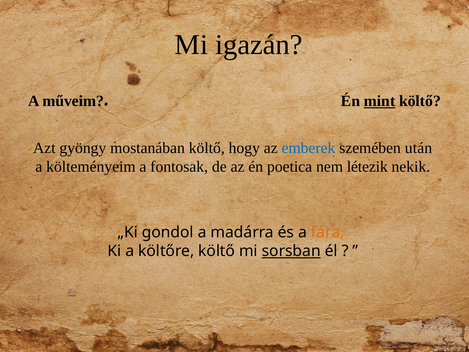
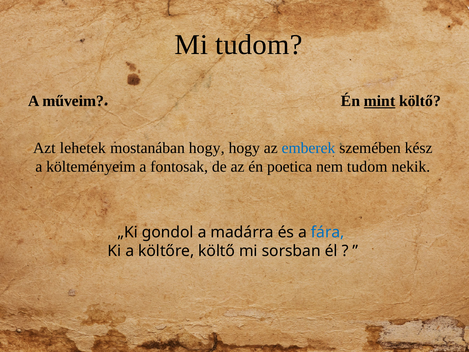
Mi igazán: igazán -> tudom
gyöngy: gyöngy -> lehetek
mostanában költő: költő -> hogy
után: után -> kész
nem létezik: létezik -> tudom
fára colour: orange -> blue
sorsban underline: present -> none
